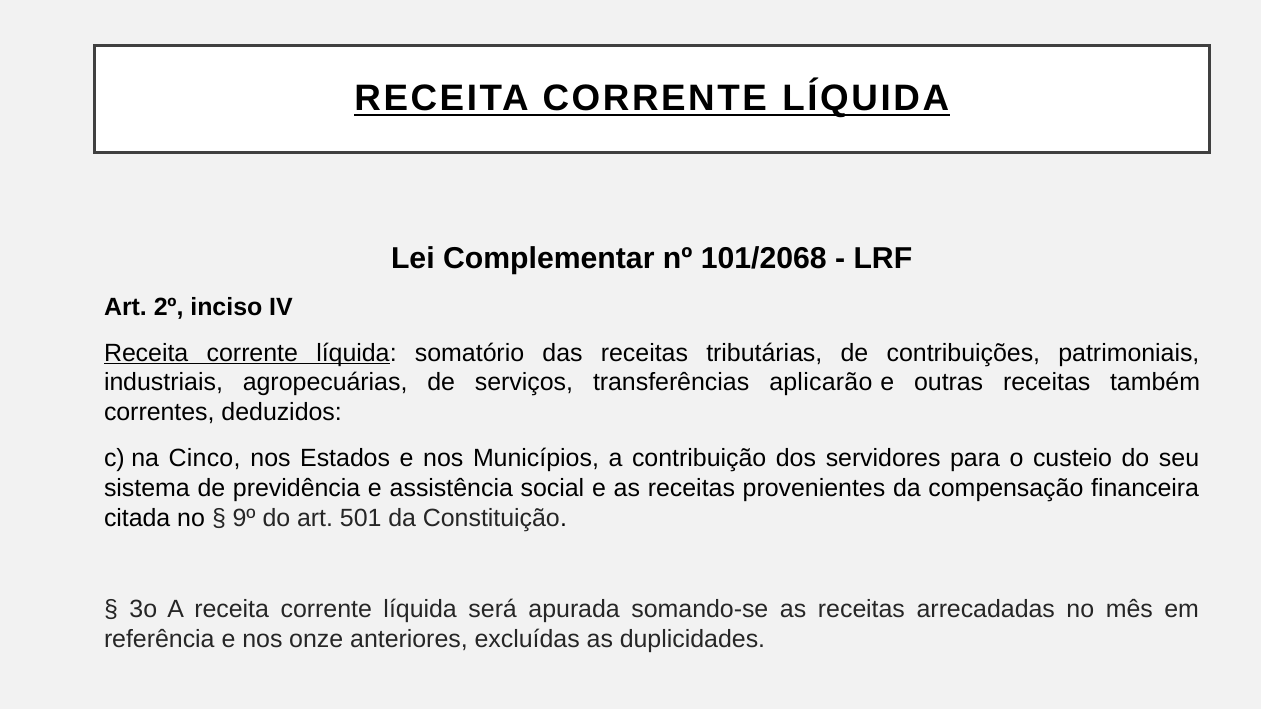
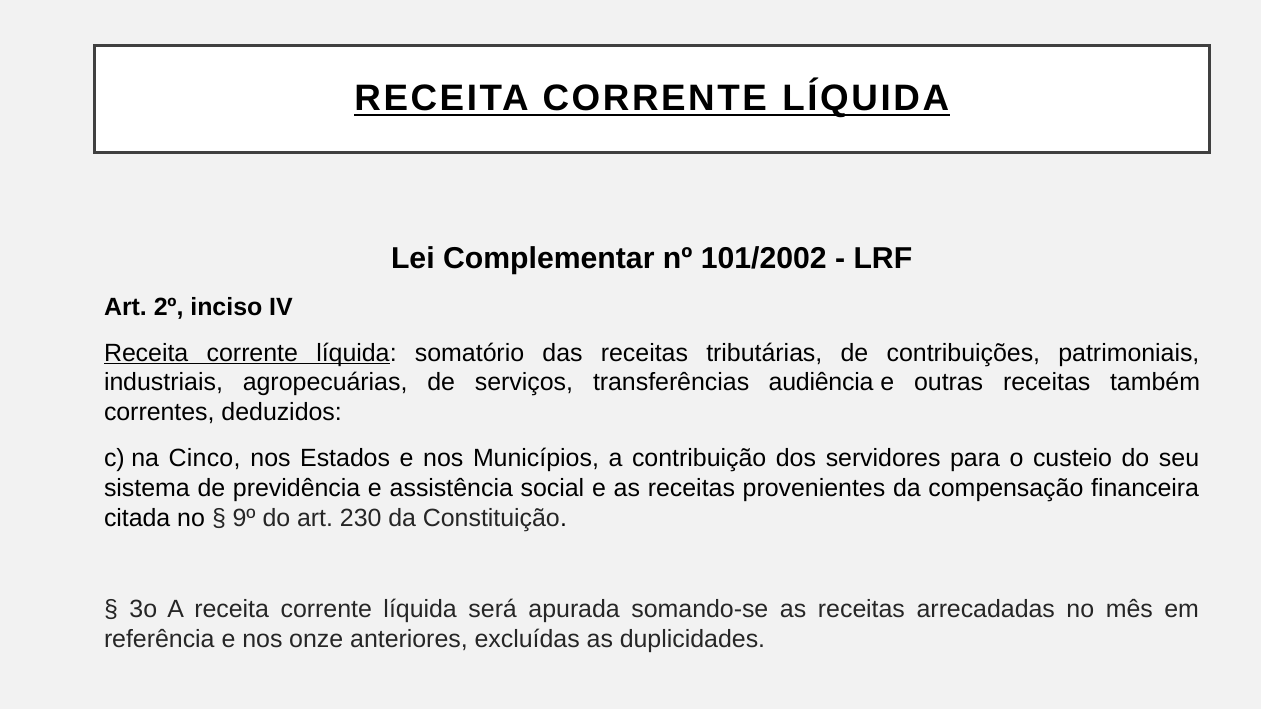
101/2068: 101/2068 -> 101/2002
aplicarão: aplicarão -> audiência
501: 501 -> 230
